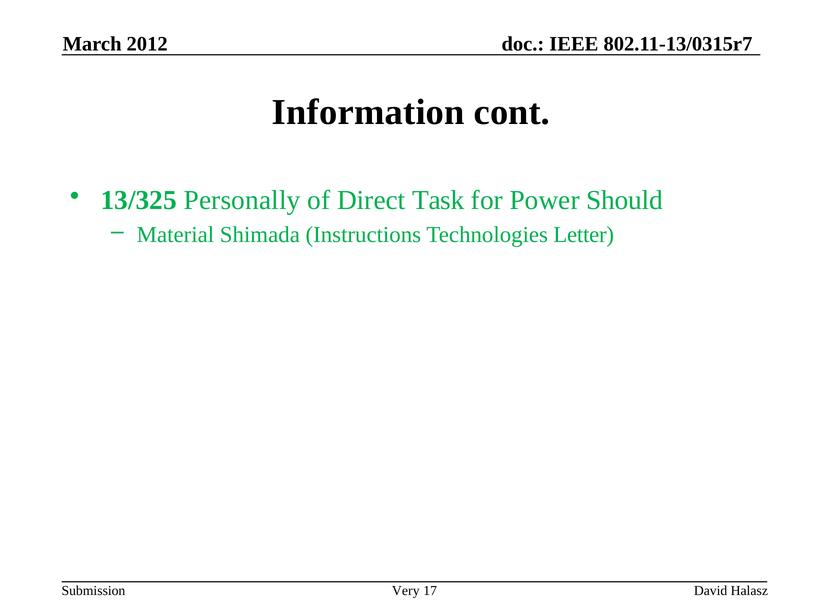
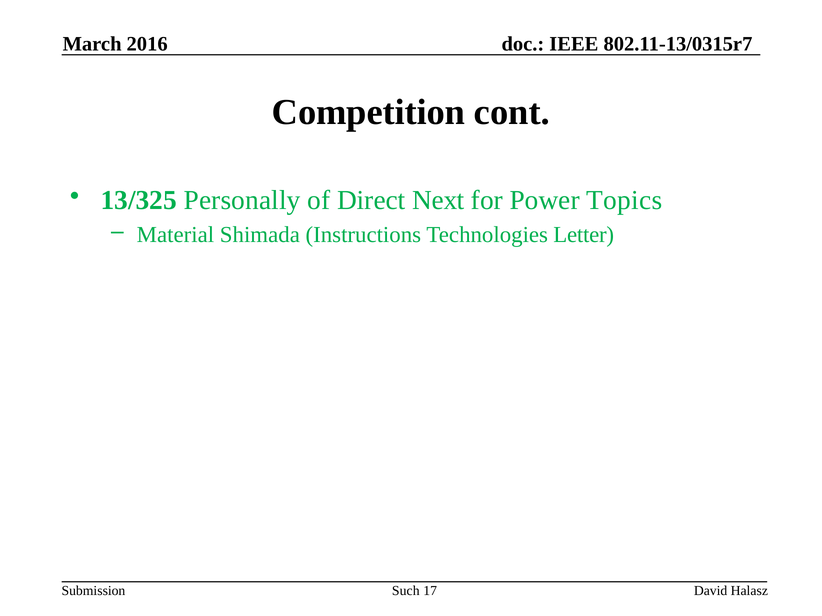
2012: 2012 -> 2016
Information: Information -> Competition
Task: Task -> Next
Should: Should -> Topics
Very: Very -> Such
